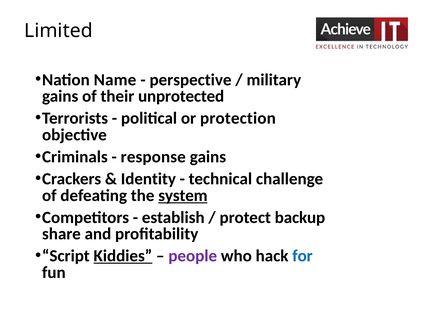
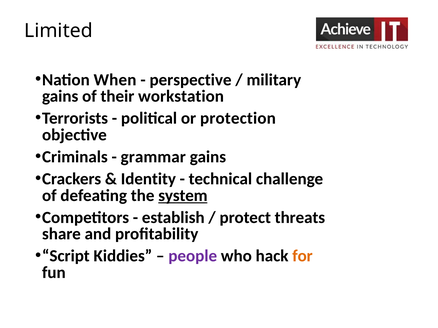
Name: Name -> When
unprotected: unprotected -> workstation
response: response -> grammar
backup: backup -> threats
Kiddies underline: present -> none
for colour: blue -> orange
